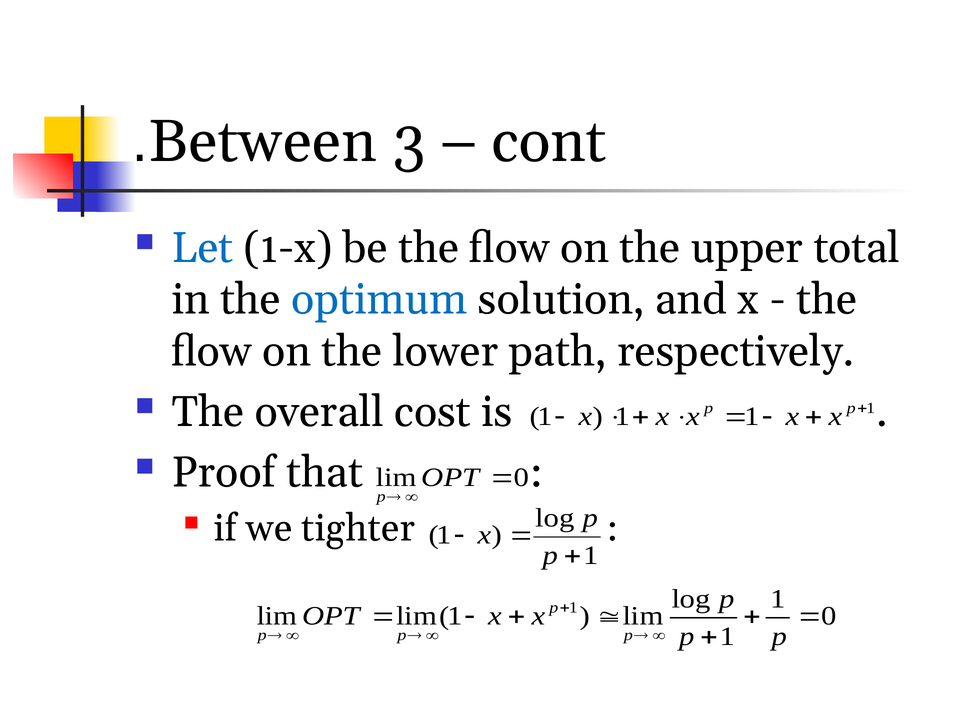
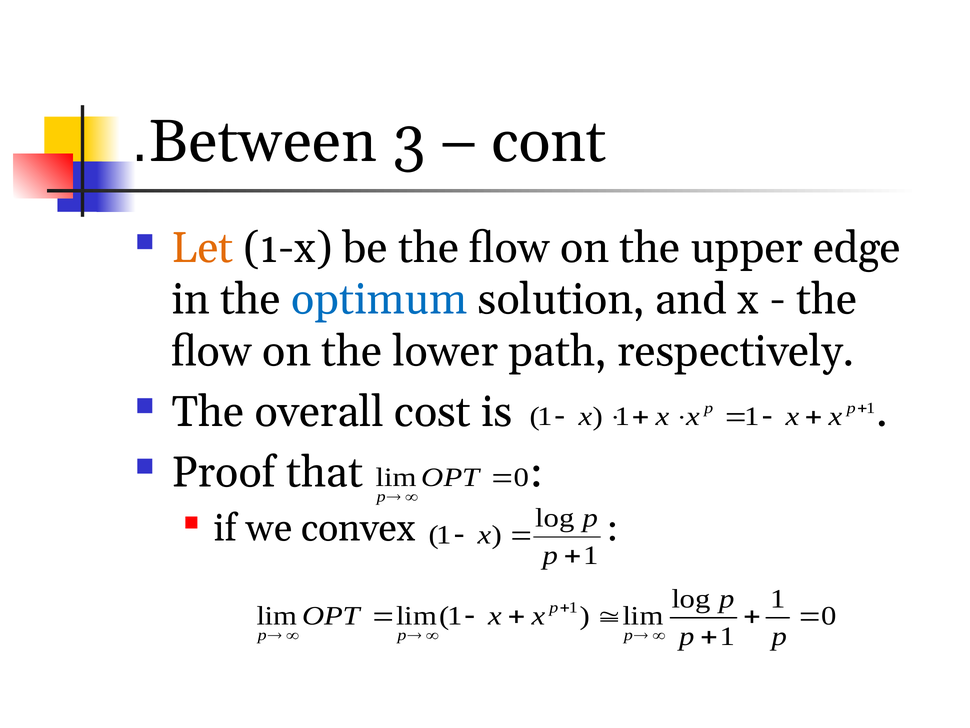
Let colour: blue -> orange
total: total -> edge
tighter: tighter -> convex
